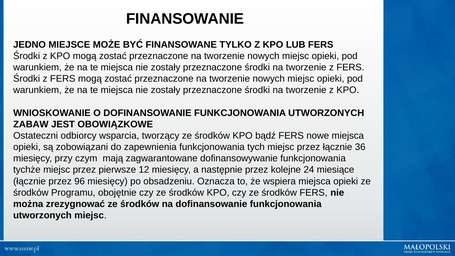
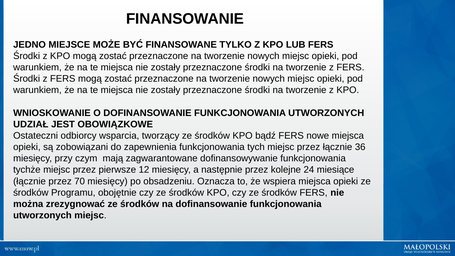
ZABAW: ZABAW -> UDZIAŁ
96: 96 -> 70
